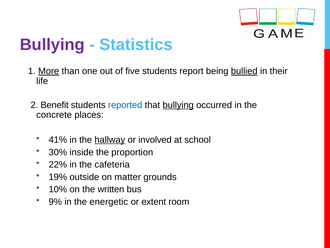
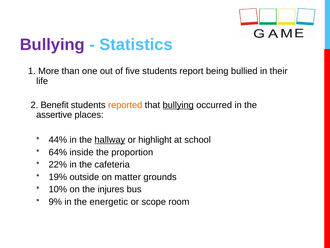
More underline: present -> none
bullied underline: present -> none
reported colour: blue -> orange
concrete: concrete -> assertive
41%: 41% -> 44%
involved: involved -> highlight
30%: 30% -> 64%
written: written -> injures
extent: extent -> scope
